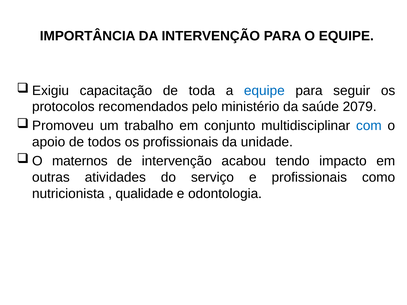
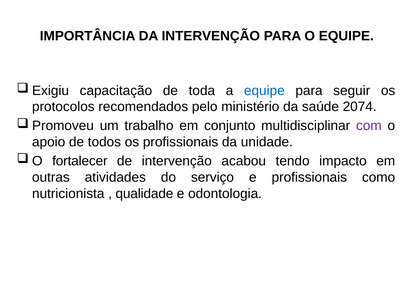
2079: 2079 -> 2074
com colour: blue -> purple
maternos: maternos -> fortalecer
